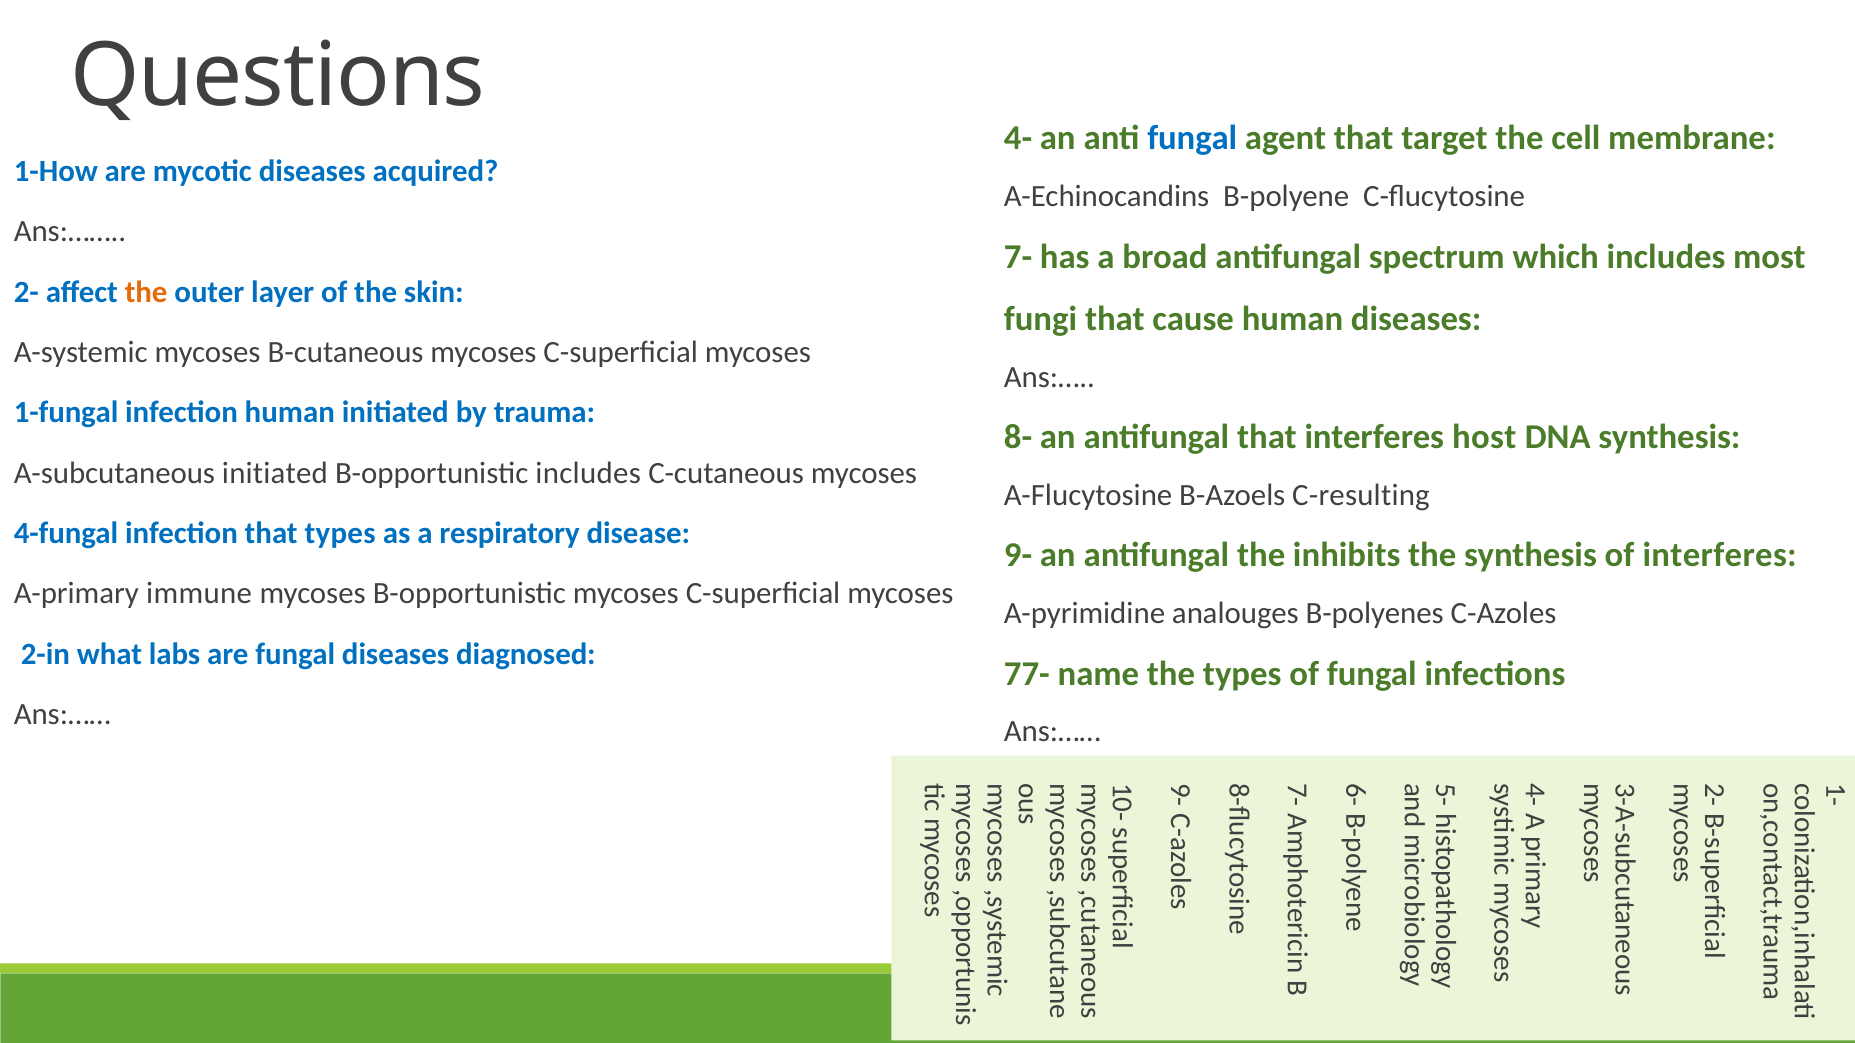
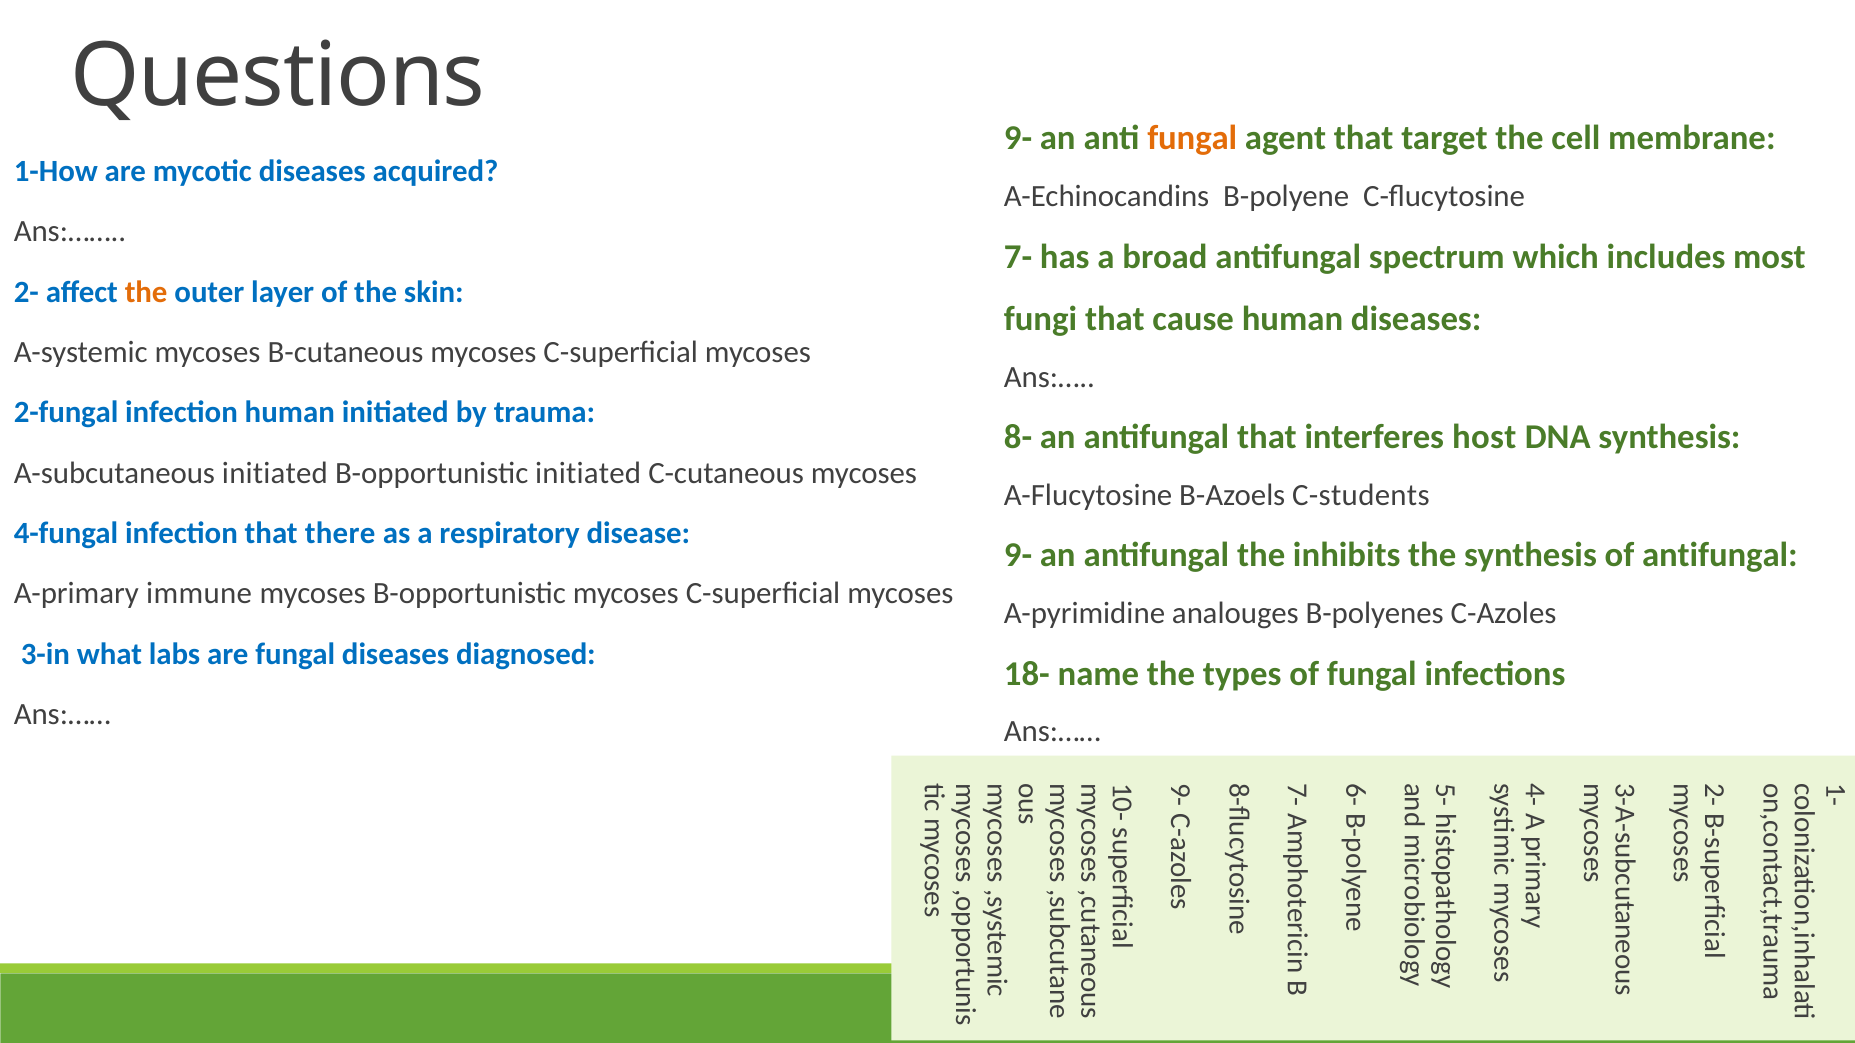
4- at (1018, 139): 4- -> 9-
fungal at (1192, 139) colour: blue -> orange
1-fungal: 1-fungal -> 2-fungal
B-opportunistic includes: includes -> initiated
C-resulting: C-resulting -> C-students
that types: types -> there
of interferes: interferes -> antifungal
2-in: 2-in -> 3-in
77-: 77- -> 18-
